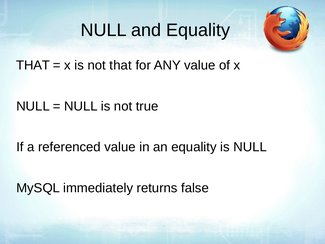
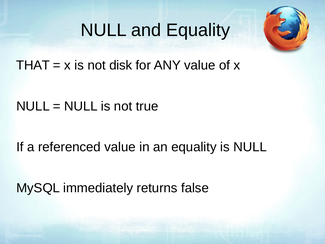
not that: that -> disk
